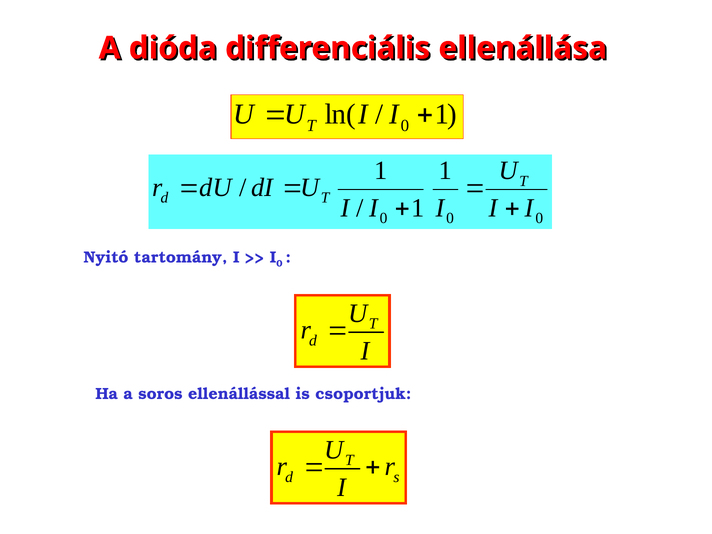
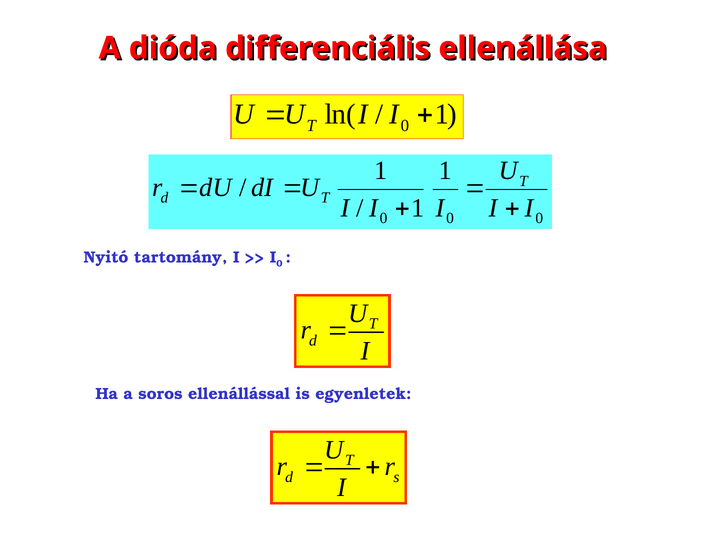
csoportjuk: csoportjuk -> egyenletek
